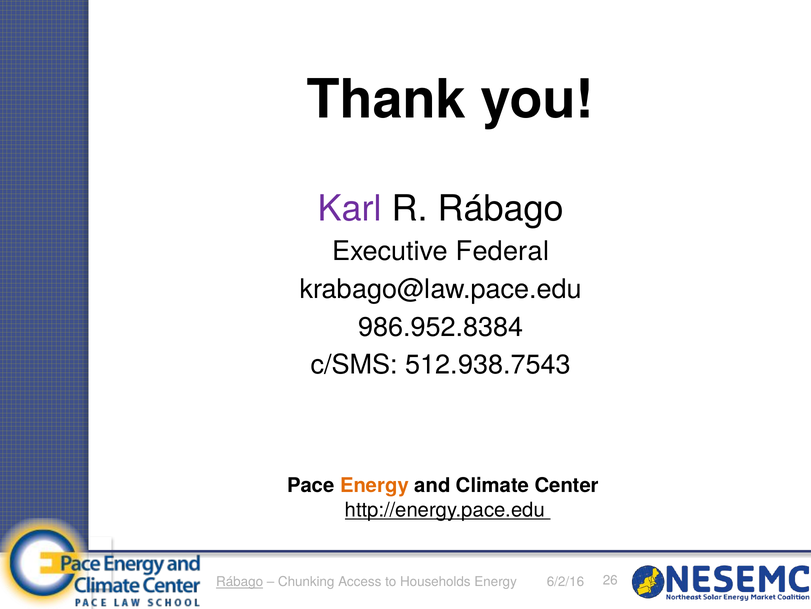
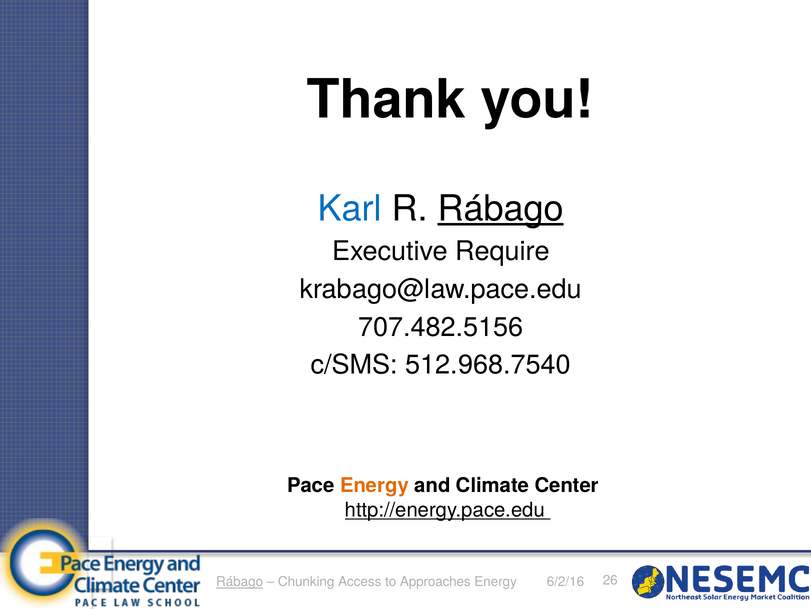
Karl colour: purple -> blue
Rábago at (501, 208) underline: none -> present
Federal: Federal -> Require
986.952.8384: 986.952.8384 -> 707.482.5156
512.938.7543: 512.938.7543 -> 512.968.7540
Households: Households -> Approaches
